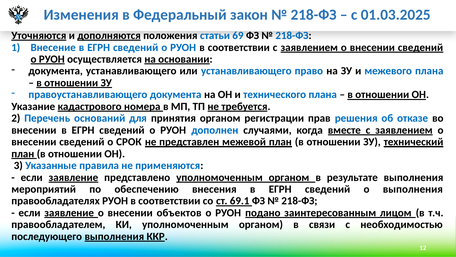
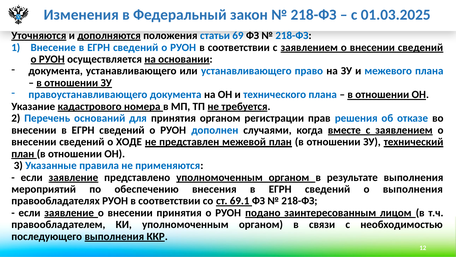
СРОК: СРОК -> ХОДЕ
внесении объектов: объектов -> принятия
